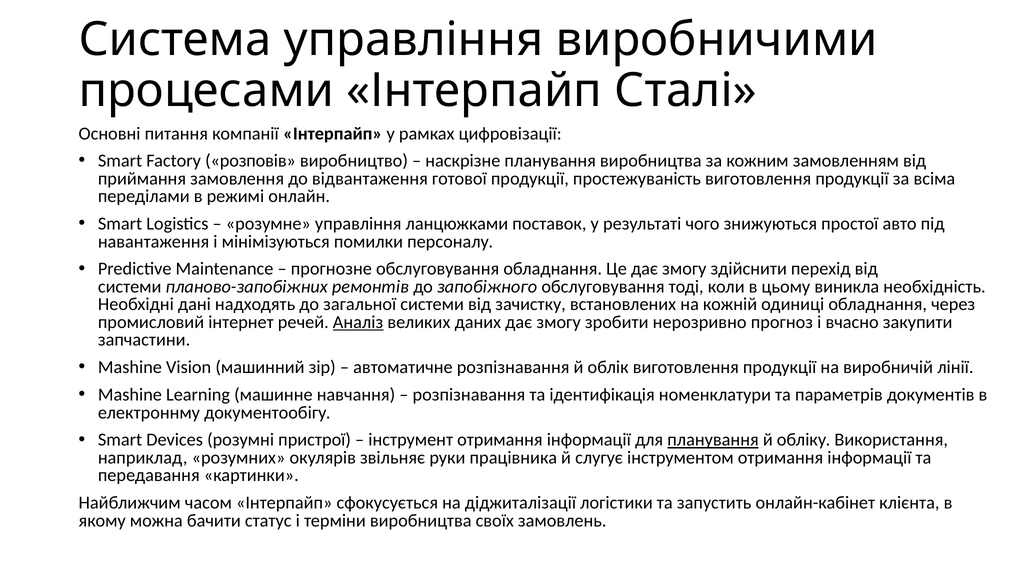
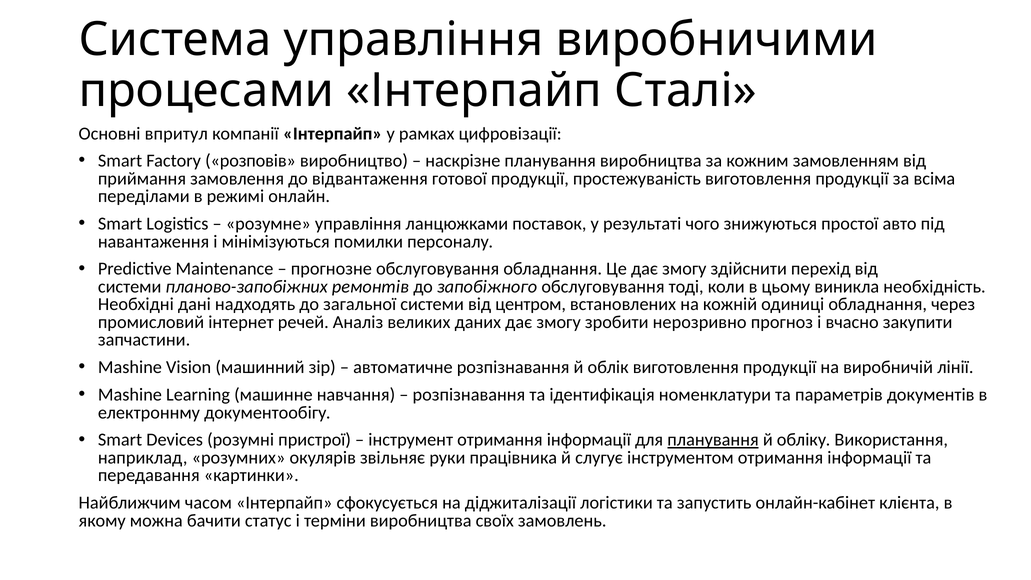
питання: питання -> впритул
зачистку: зачистку -> центром
Аналіз underline: present -> none
